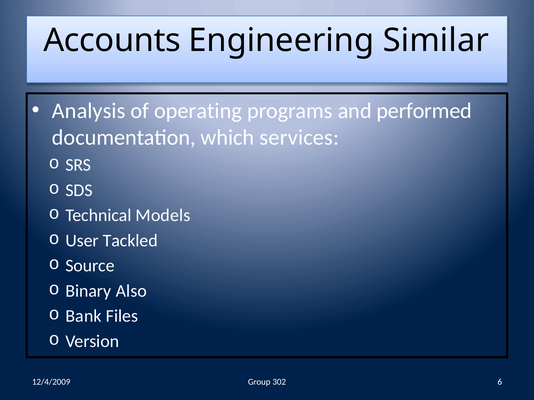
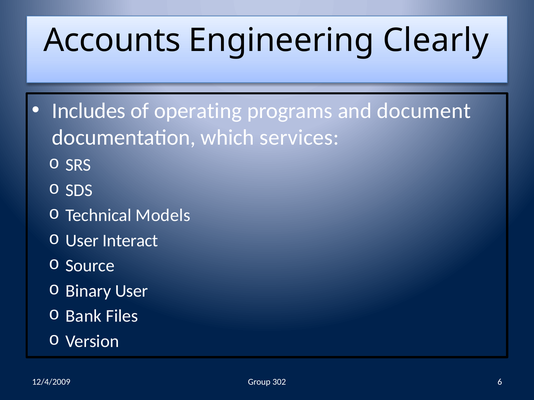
Similar: Similar -> Clearly
Analysis: Analysis -> Includes
performed: performed -> document
Tackled: Tackled -> Interact
Binary Also: Also -> User
